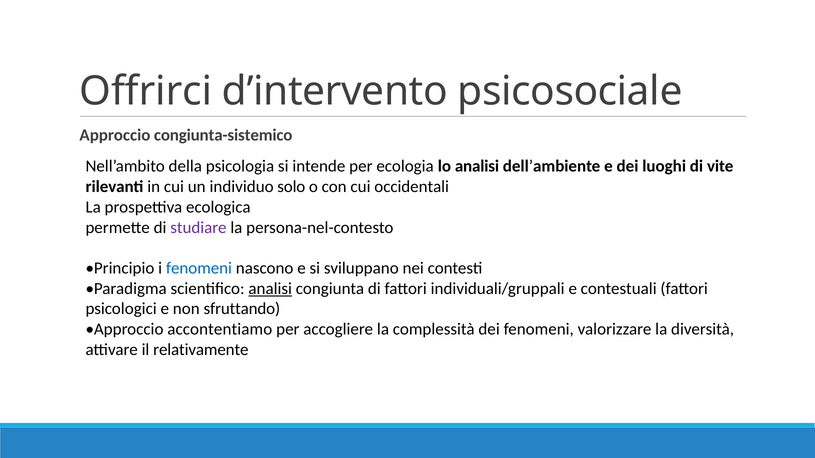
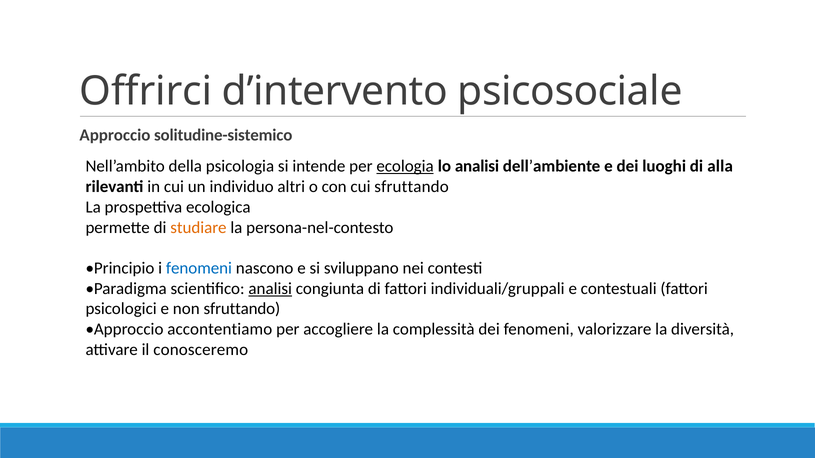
congiunta-sistemico: congiunta-sistemico -> solitudine-sistemico
ecologia underline: none -> present
vite: vite -> alla
solo: solo -> altri
cui occidentali: occidentali -> sfruttando
studiare colour: purple -> orange
relativamente: relativamente -> conosceremo
